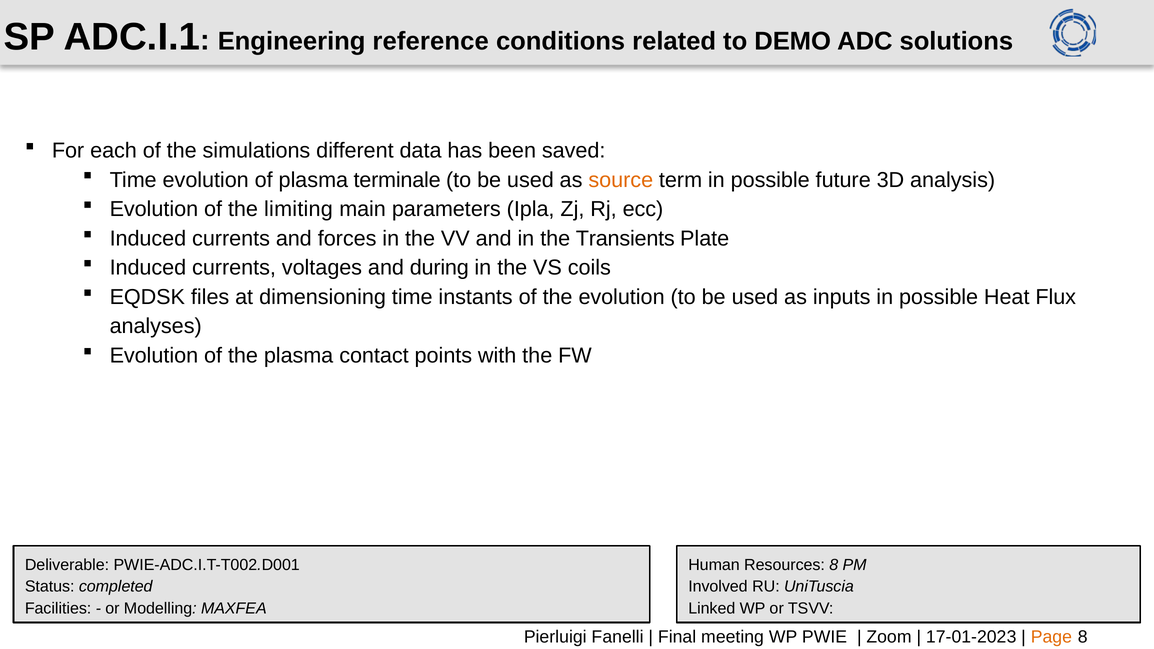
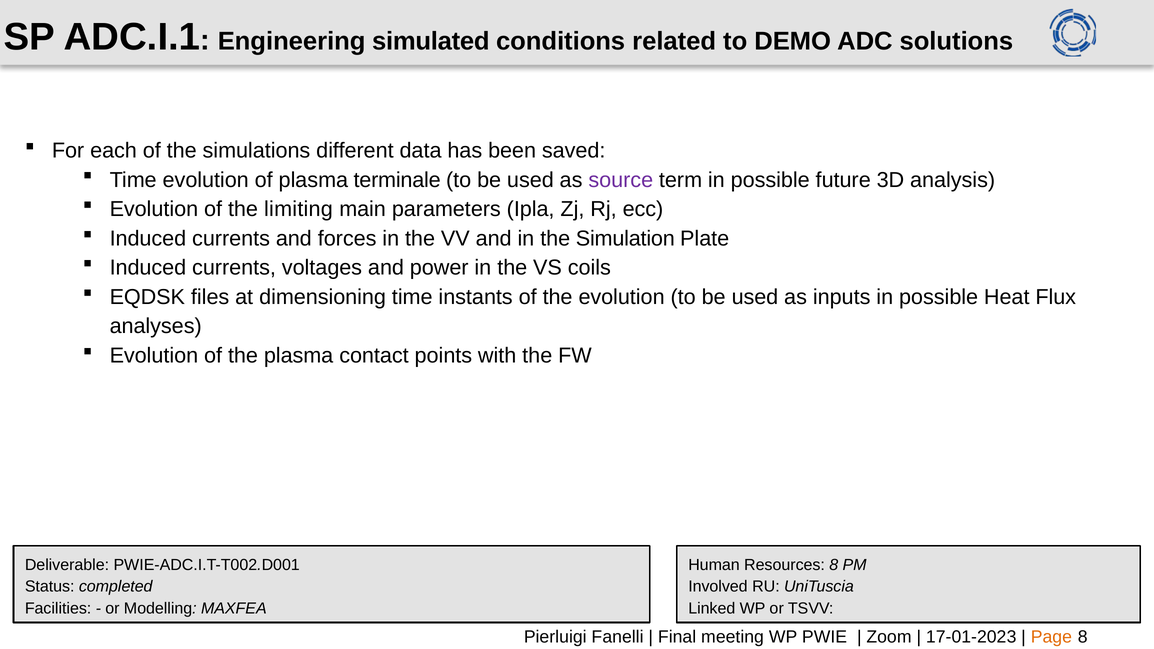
reference: reference -> simulated
source colour: orange -> purple
Transients: Transients -> Simulation
during: during -> power
